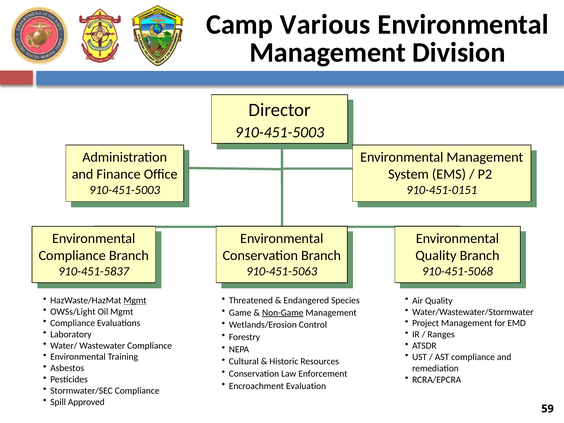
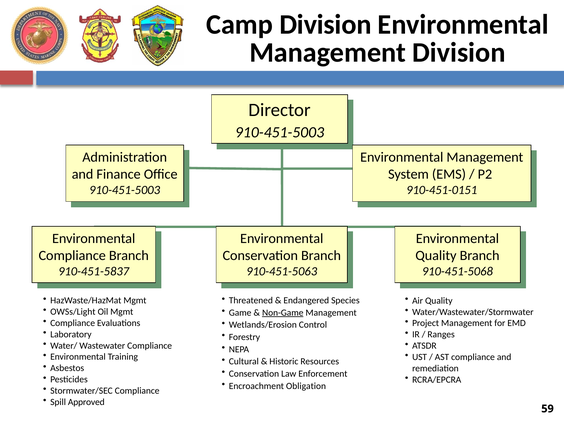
Camp Various: Various -> Division
Mgmt at (135, 300) underline: present -> none
Evaluation: Evaluation -> Obligation
